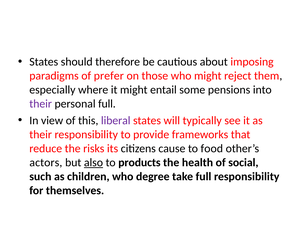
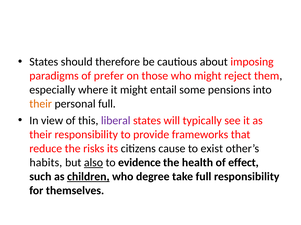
their at (41, 104) colour: purple -> orange
food: food -> exist
actors: actors -> habits
products: products -> evidence
social: social -> effect
children underline: none -> present
